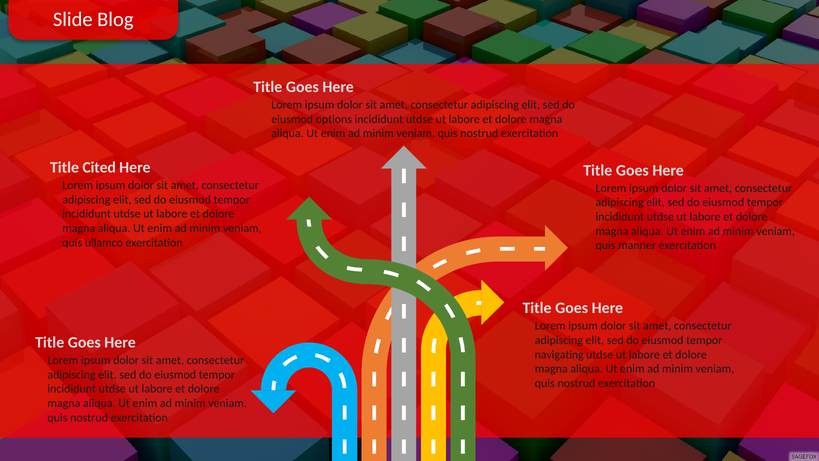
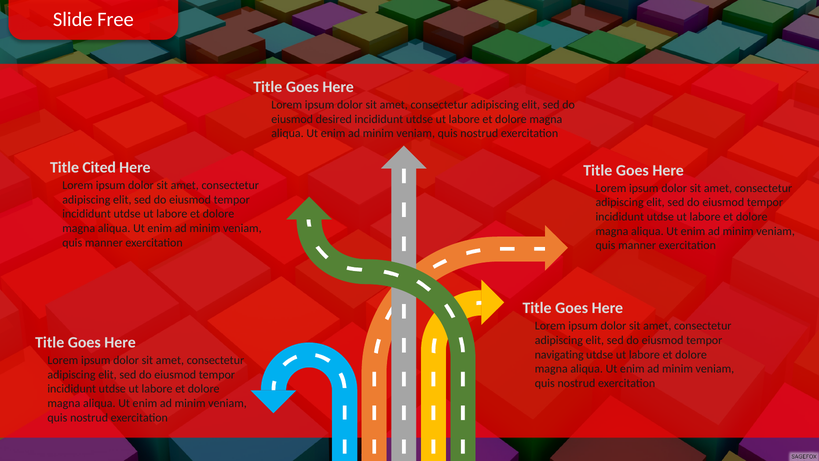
Blog: Blog -> Free
options: options -> desired
ullamco at (104, 242): ullamco -> manner
